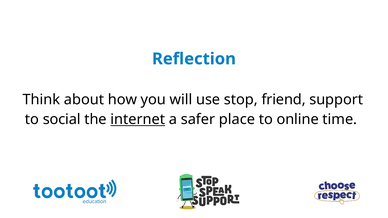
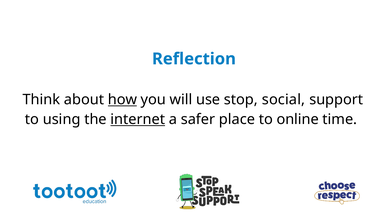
how underline: none -> present
friend: friend -> social
social: social -> using
